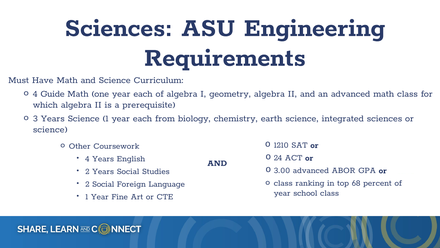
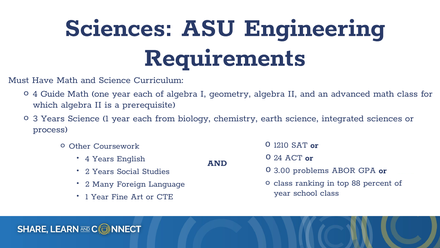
science at (50, 129): science -> process
3.00 advanced: advanced -> problems
68: 68 -> 88
2 Social: Social -> Many
